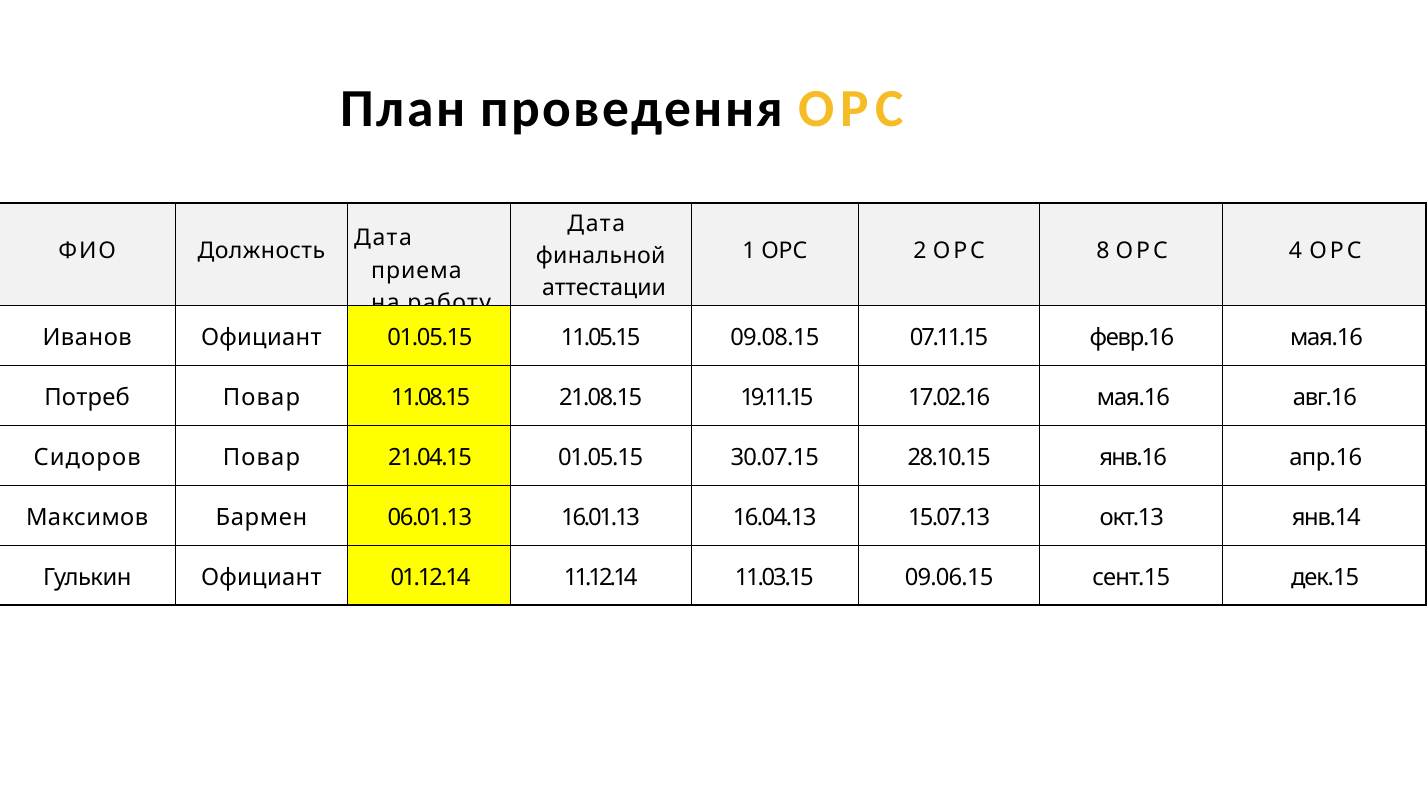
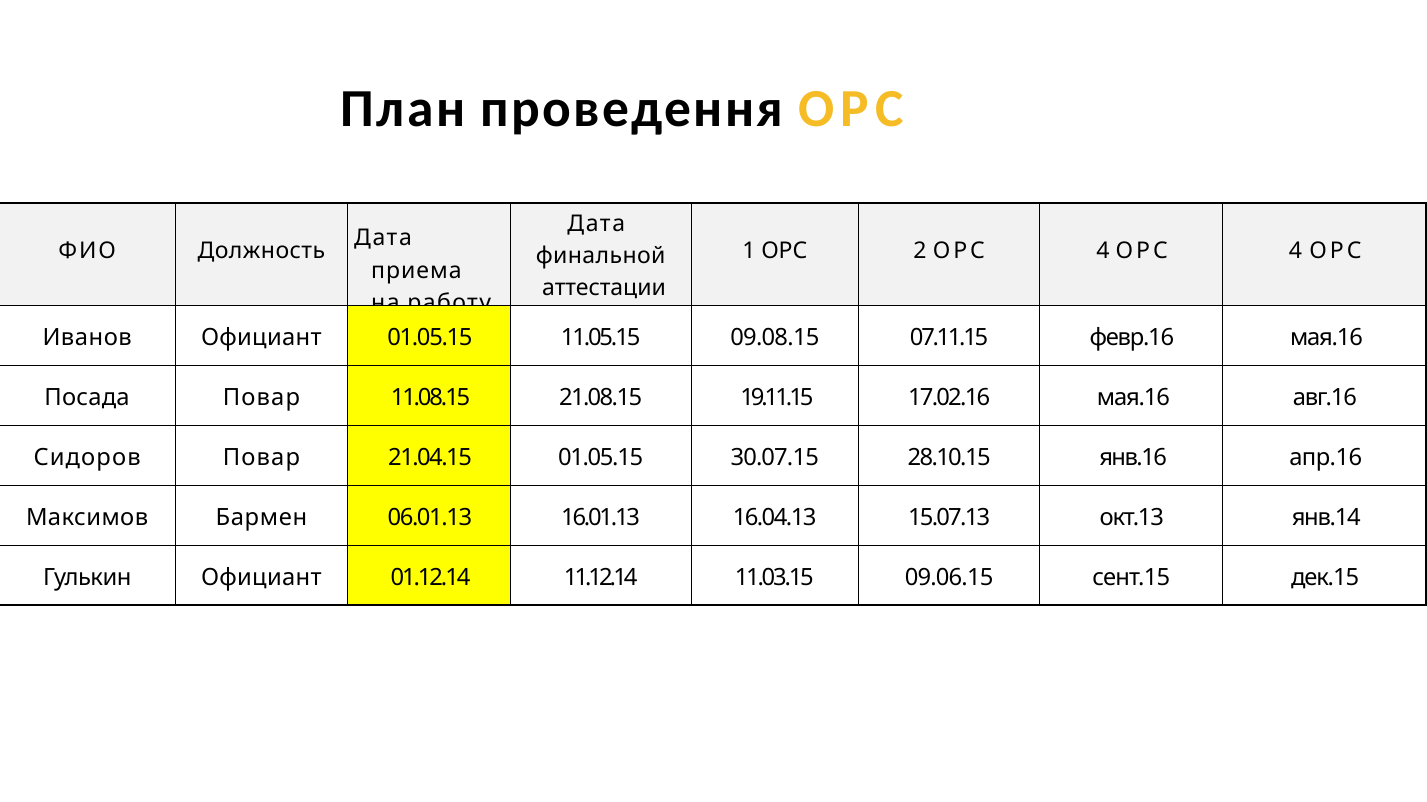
2 ОРС 8: 8 -> 4
Потреб: Потреб -> Посада
